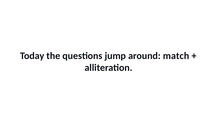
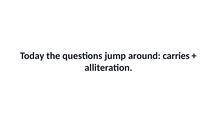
match: match -> carries
